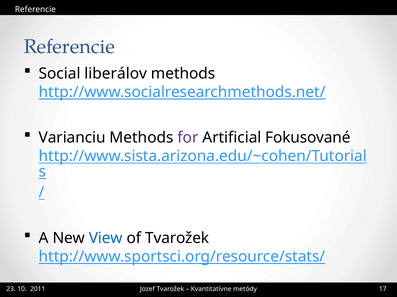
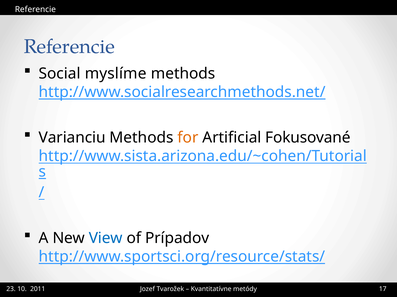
liberálov: liberálov -> myslíme
for colour: purple -> orange
of Tvarožek: Tvarožek -> Prípadov
